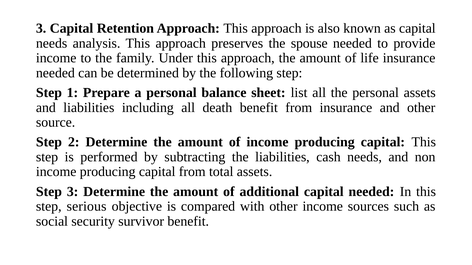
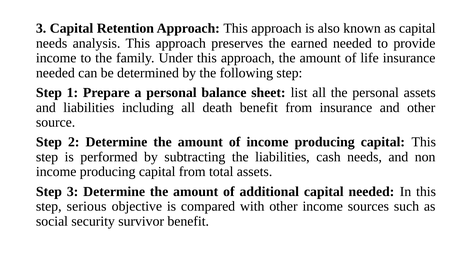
spouse: spouse -> earned
